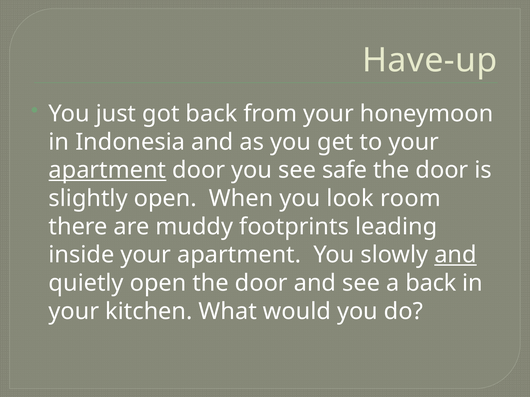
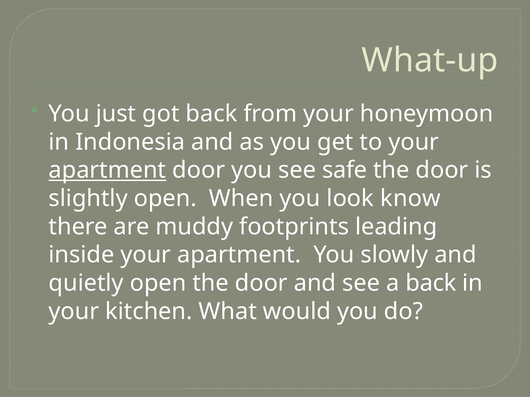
Have-up: Have-up -> What-up
room: room -> know
and at (456, 255) underline: present -> none
